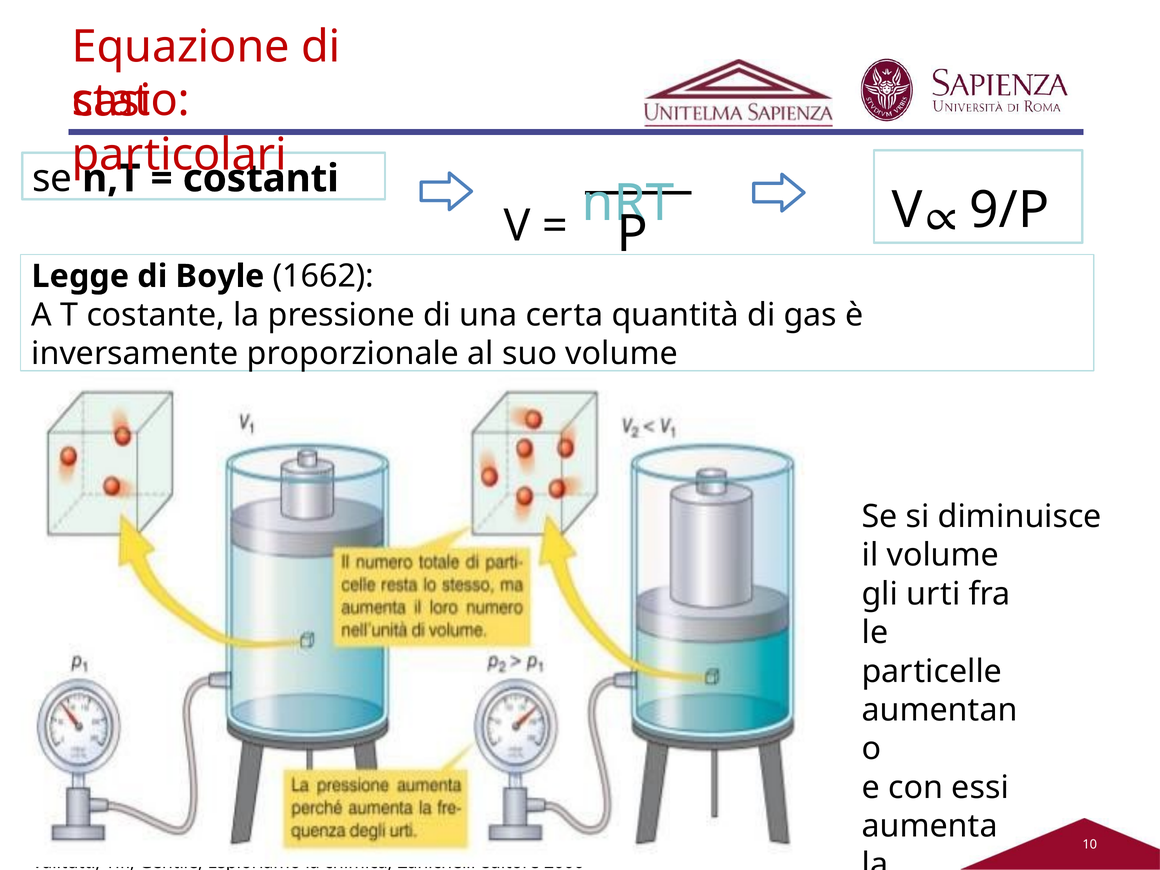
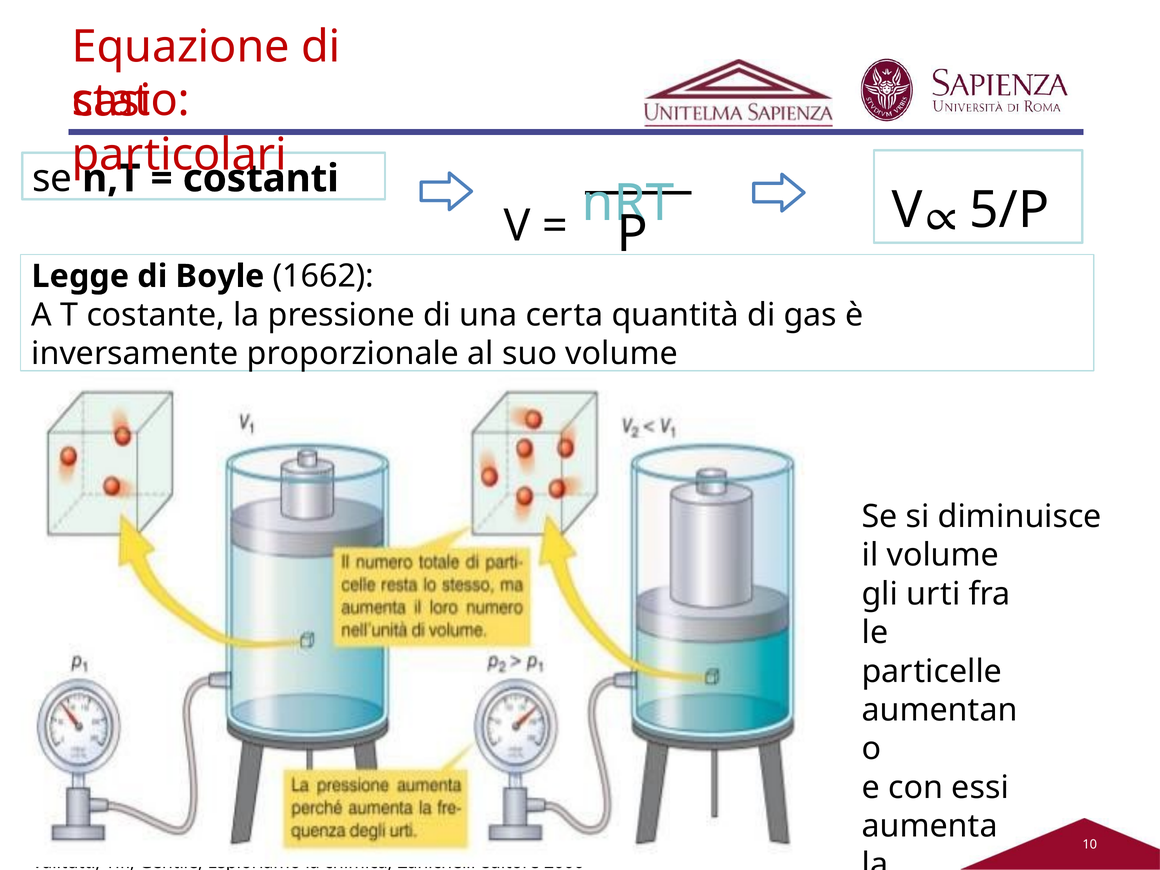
9/P: 9/P -> 5/P
